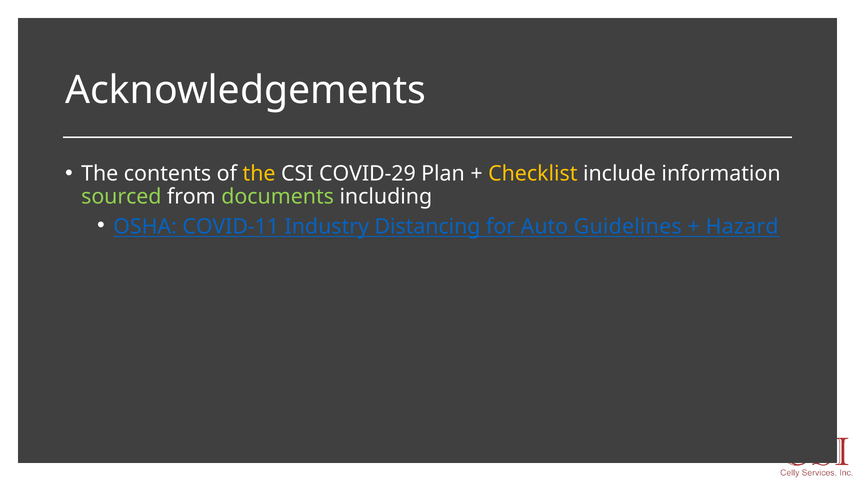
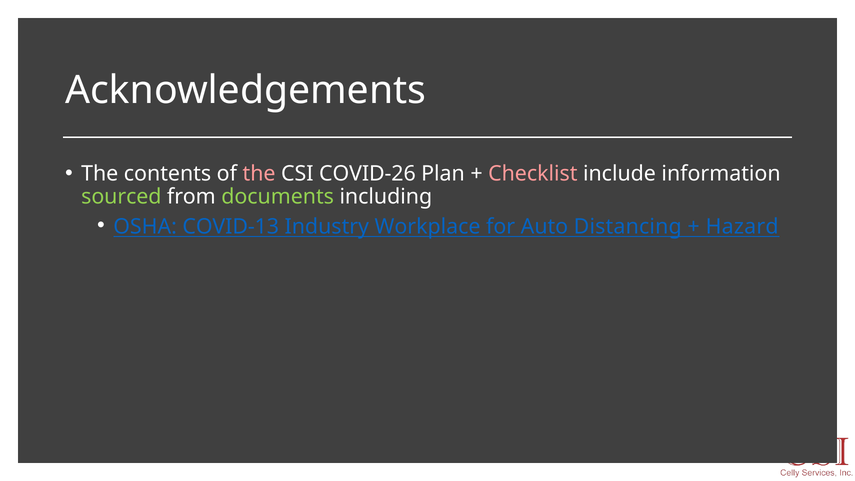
the at (259, 174) colour: yellow -> pink
COVID-29: COVID-29 -> COVID-26
Checklist colour: yellow -> pink
COVID-11: COVID-11 -> COVID-13
Distancing: Distancing -> Workplace
Guidelines: Guidelines -> Distancing
